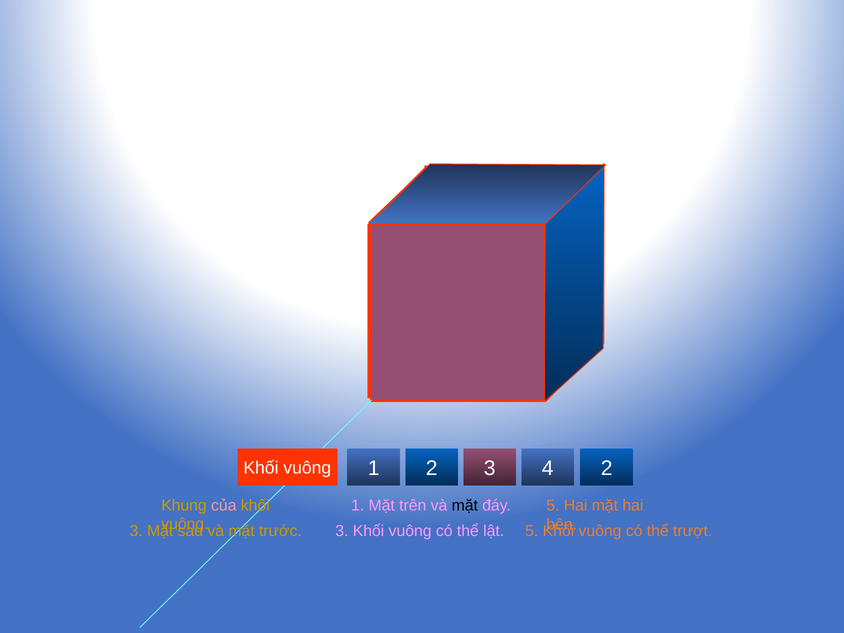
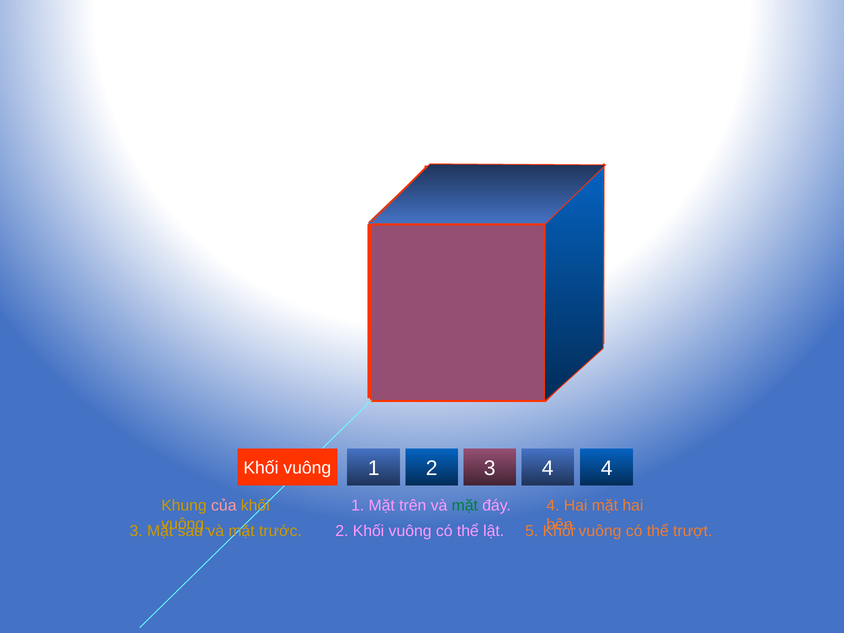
vuông 2: 2 -> 4
mặt at (465, 505) colour: black -> green
đáy 5: 5 -> 4
trước 3: 3 -> 2
